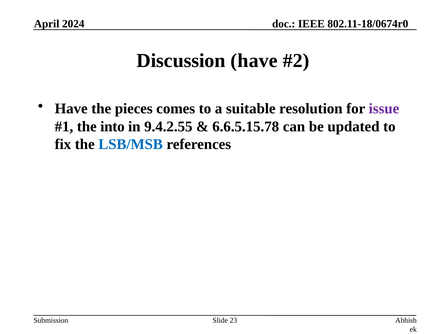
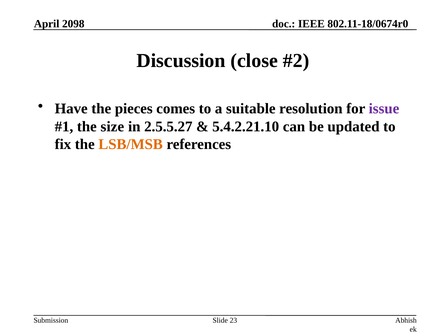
2024: 2024 -> 2098
Discussion have: have -> close
into: into -> size
9.4.2.55: 9.4.2.55 -> 2.5.5.27
6.6.5.15.78: 6.6.5.15.78 -> 5.4.2.21.10
LSB/MSB colour: blue -> orange
